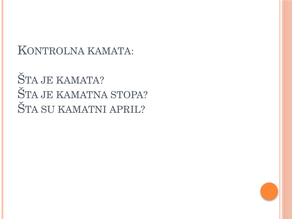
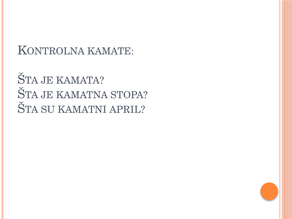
KAMATA at (111, 51): KAMATA -> KAMATE
